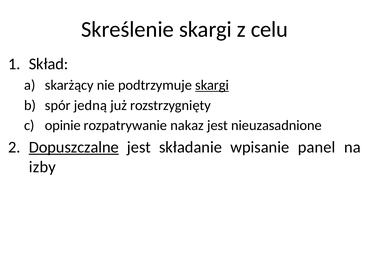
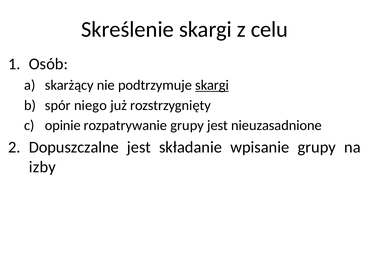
Skład: Skład -> Osób
jedną: jedną -> niego
rozpatrywanie nakaz: nakaz -> grupy
Dopuszczalne underline: present -> none
wpisanie panel: panel -> grupy
